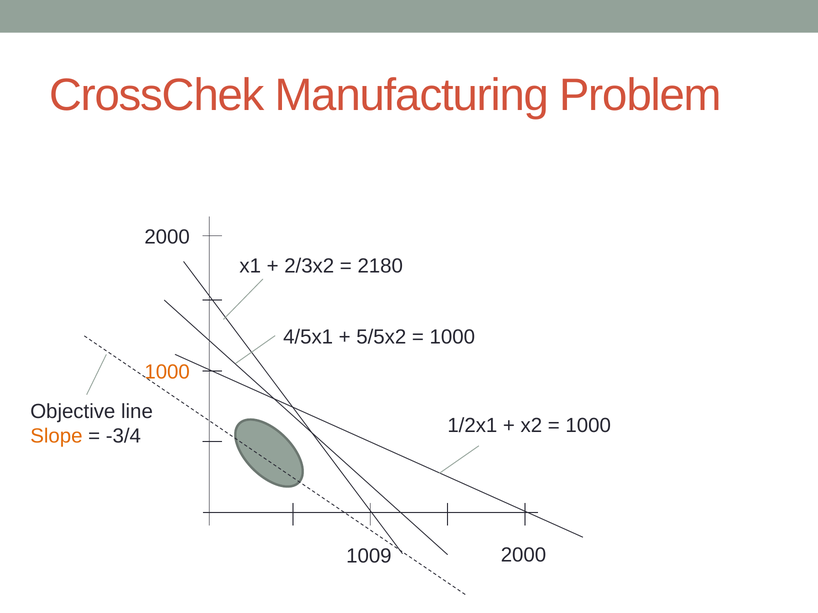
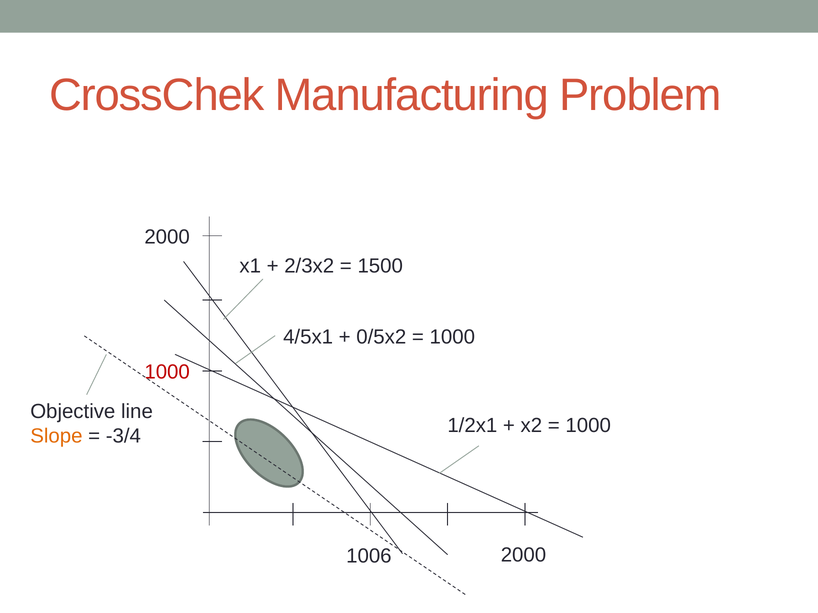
2180: 2180 -> 1500
5/5x2: 5/5x2 -> 0/5x2
1000 at (167, 372) colour: orange -> red
1009: 1009 -> 1006
